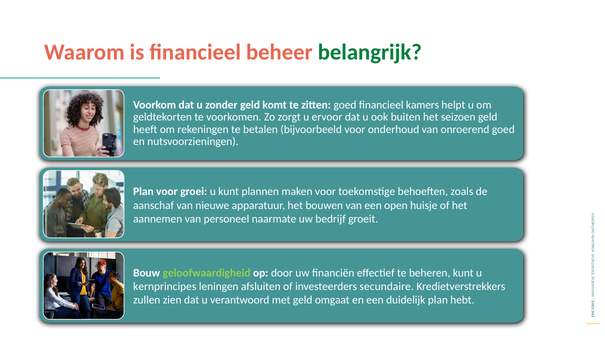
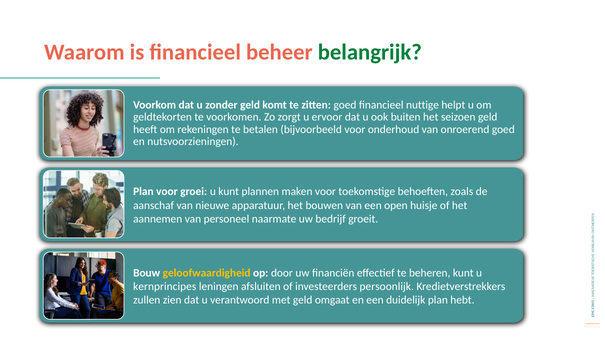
kamers: kamers -> nuttige
geloofwaardigheid colour: light green -> yellow
secundaire: secundaire -> persoonlijk
